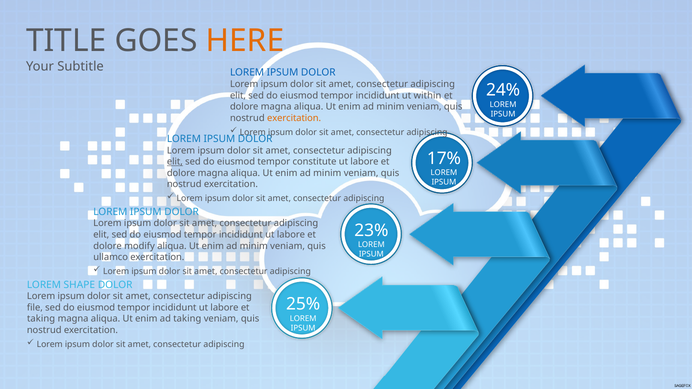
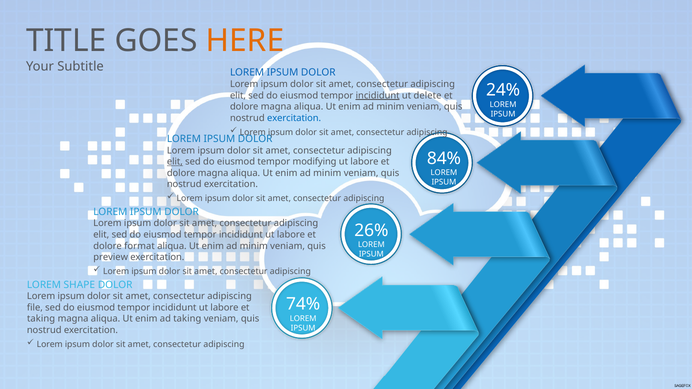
incididunt at (378, 96) underline: none -> present
within: within -> delete
exercitation at (294, 118) colour: orange -> blue
17%: 17% -> 84%
constitute: constitute -> modifying
23%: 23% -> 26%
modify: modify -> format
ullamco: ullamco -> preview
25%: 25% -> 74%
